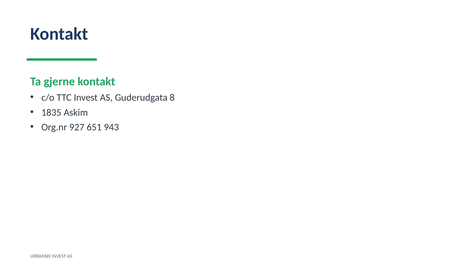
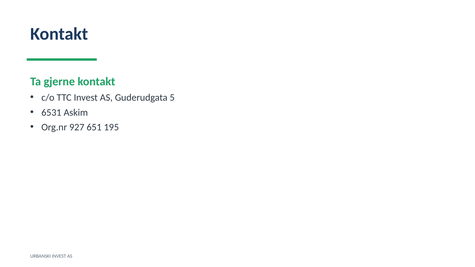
8: 8 -> 5
1835: 1835 -> 6531
943: 943 -> 195
